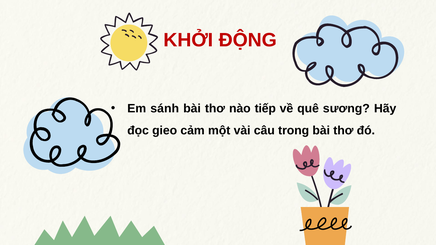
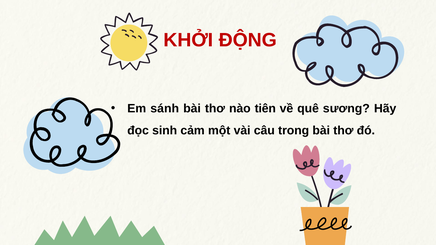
tiếp: tiếp -> tiên
gieo: gieo -> sinh
